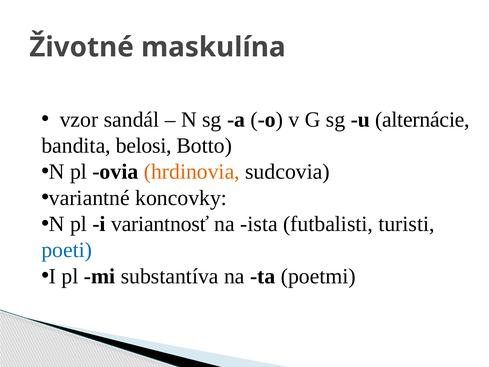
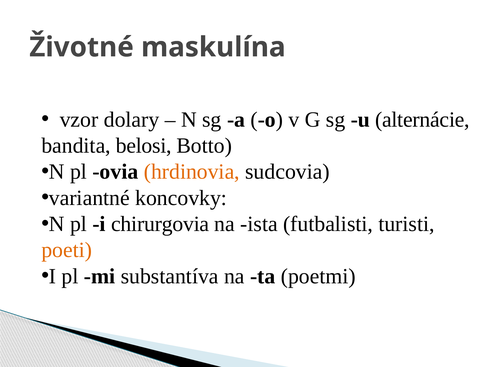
sandál: sandál -> dolary
variantnosť: variantnosť -> chirurgovia
poeti colour: blue -> orange
